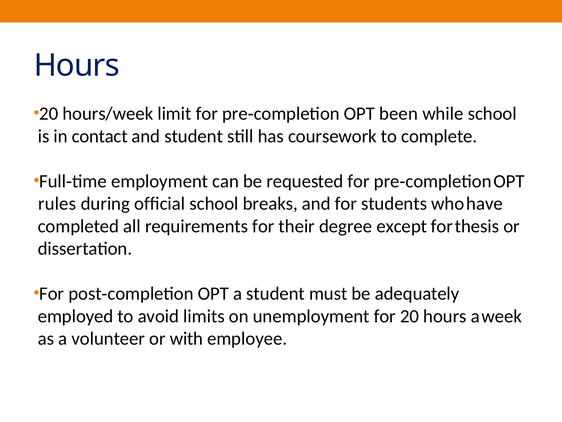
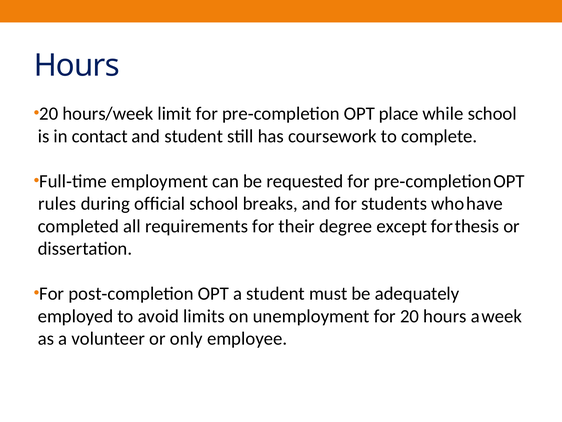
been: been -> place
with: with -> only
